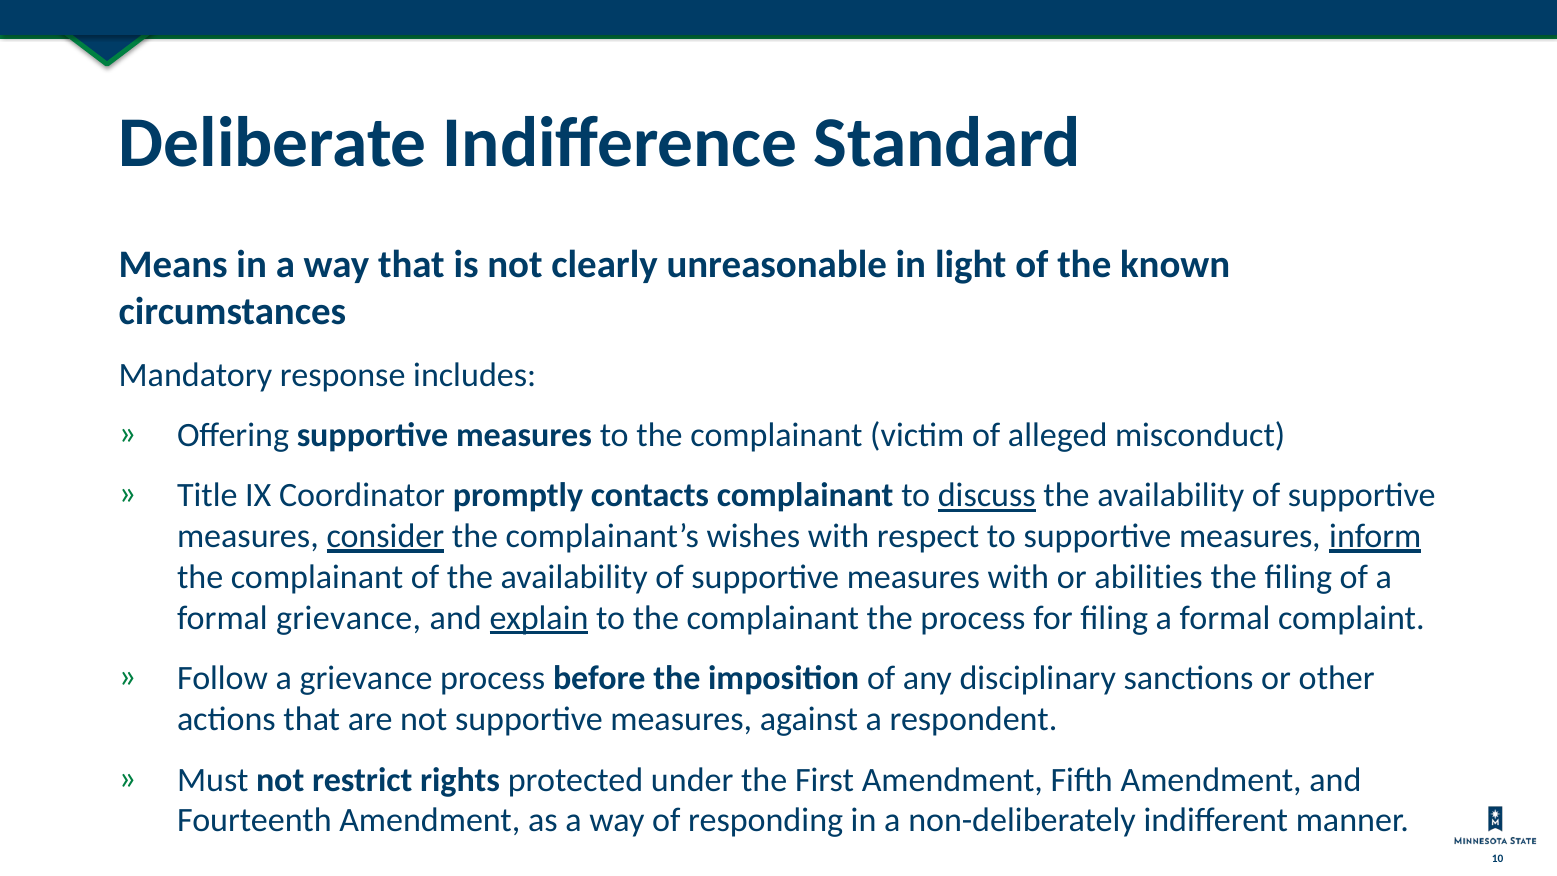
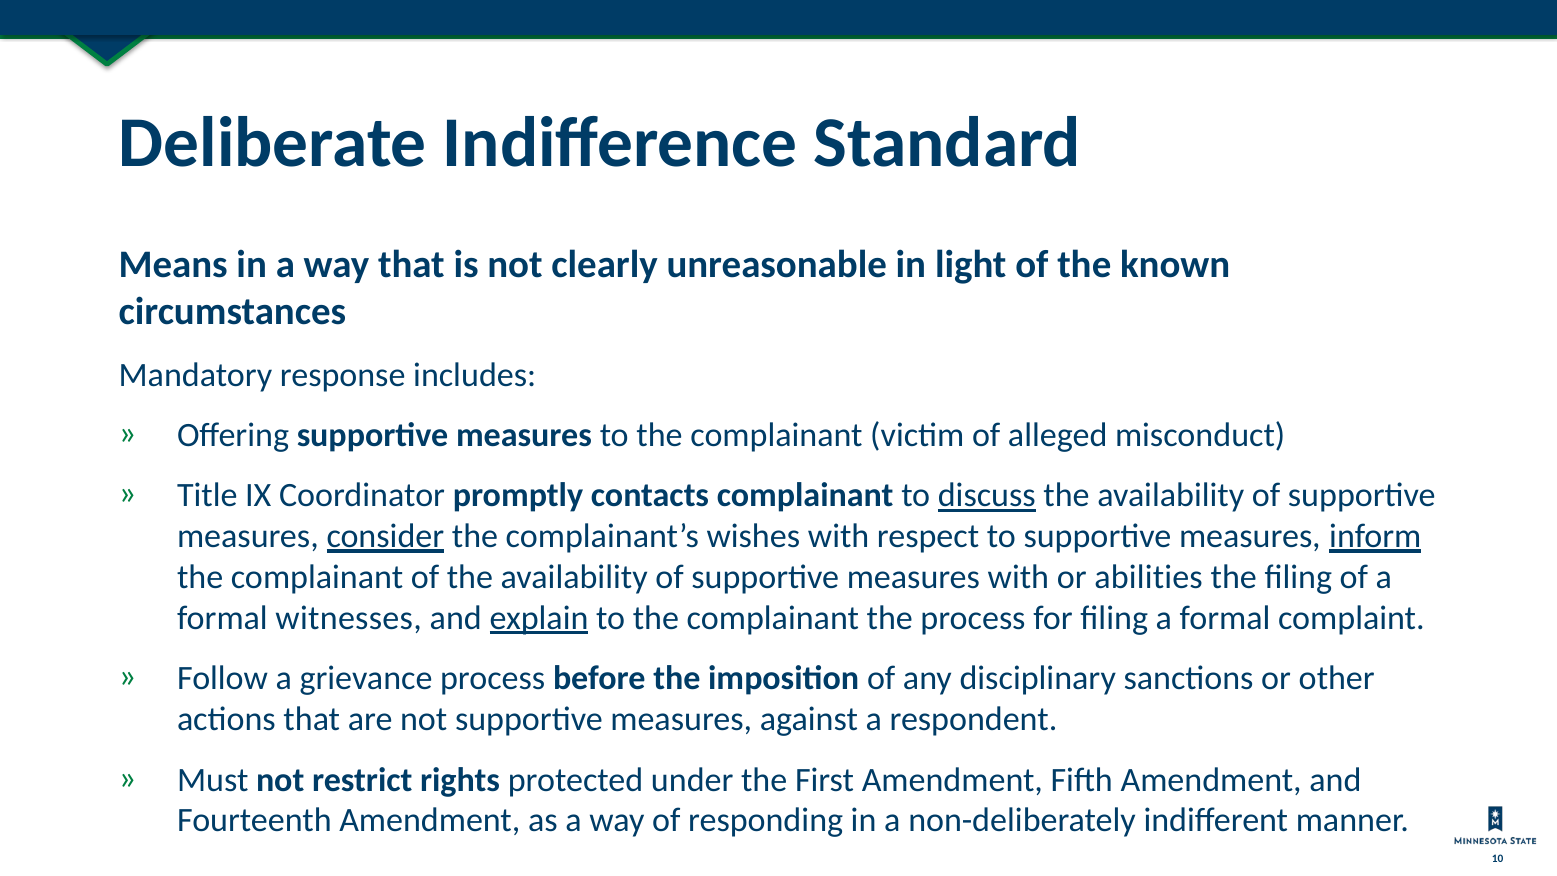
formal grievance: grievance -> witnesses
